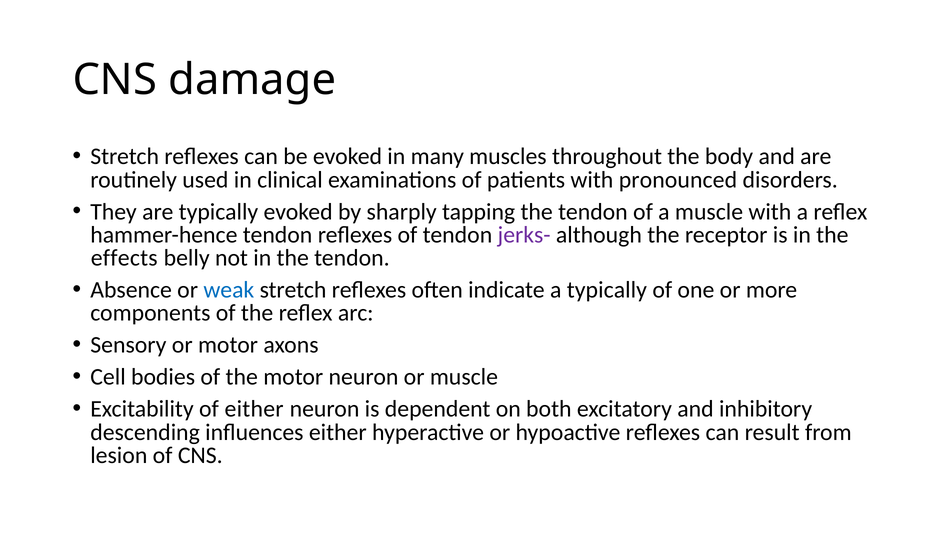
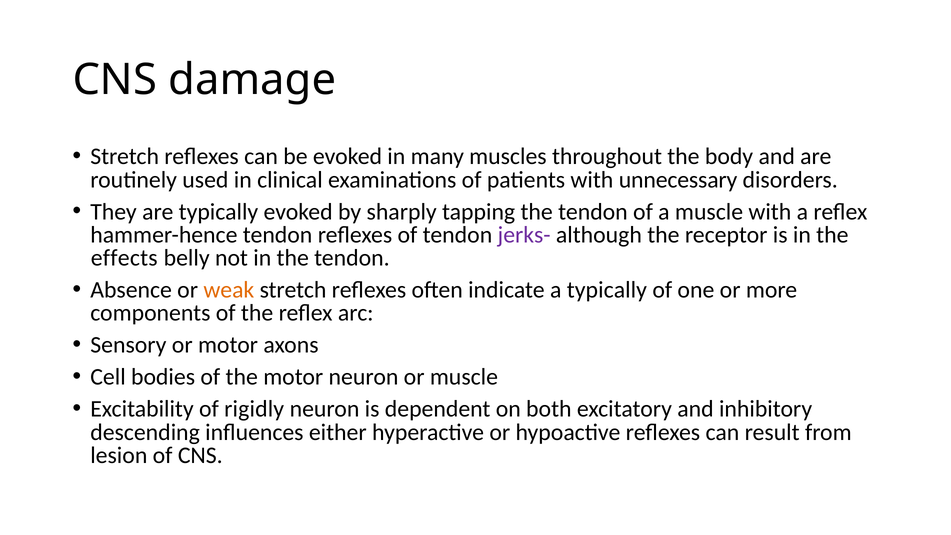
pronounced: pronounced -> unnecessary
weak colour: blue -> orange
of either: either -> rigidly
